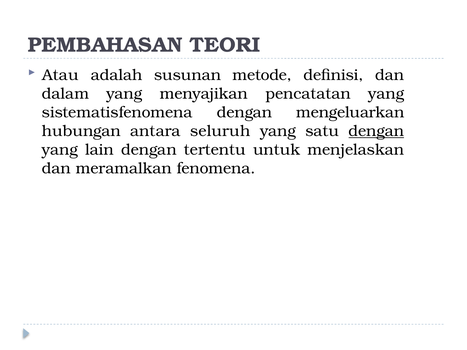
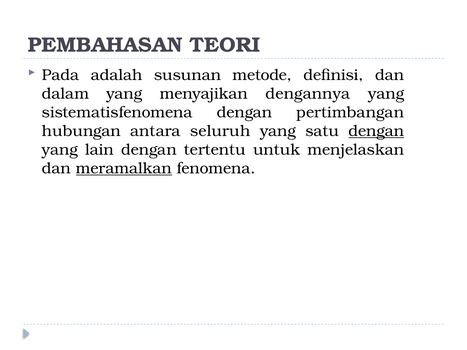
Atau: Atau -> Pada
pencatatan: pencatatan -> dengannya
mengeluarkan: mengeluarkan -> pertimbangan
meramalkan underline: none -> present
